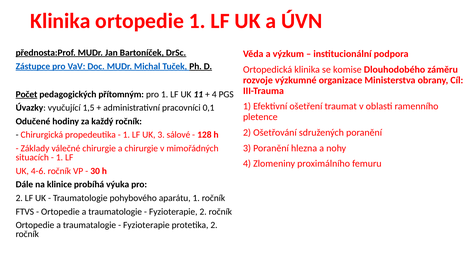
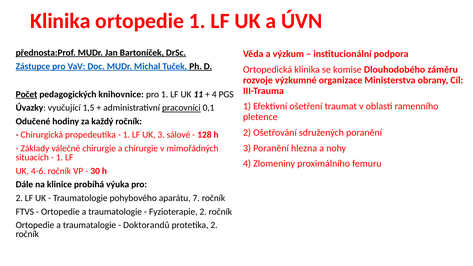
přítomným: přítomným -> knihovnice
pracovníci underline: none -> present
aparátu 1: 1 -> 7
Fyzioterapie at (146, 225): Fyzioterapie -> Doktorandů
